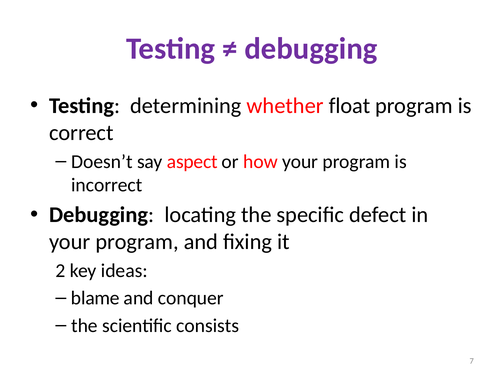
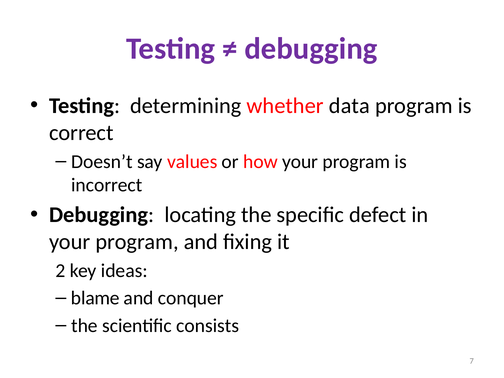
float: float -> data
aspect: aspect -> values
